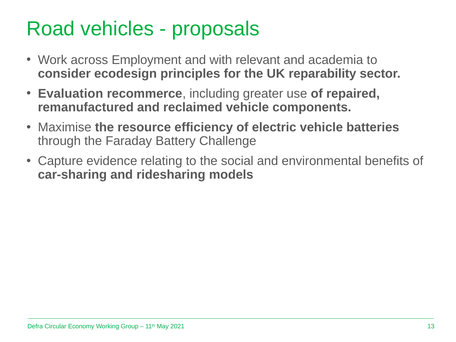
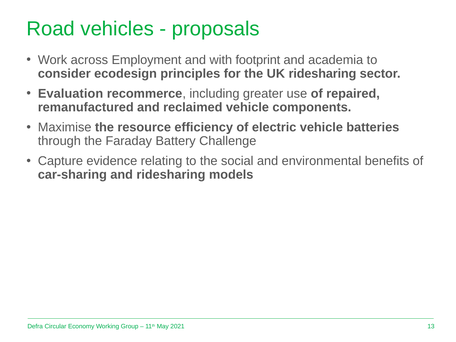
relevant: relevant -> footprint
UK reparability: reparability -> ridesharing
